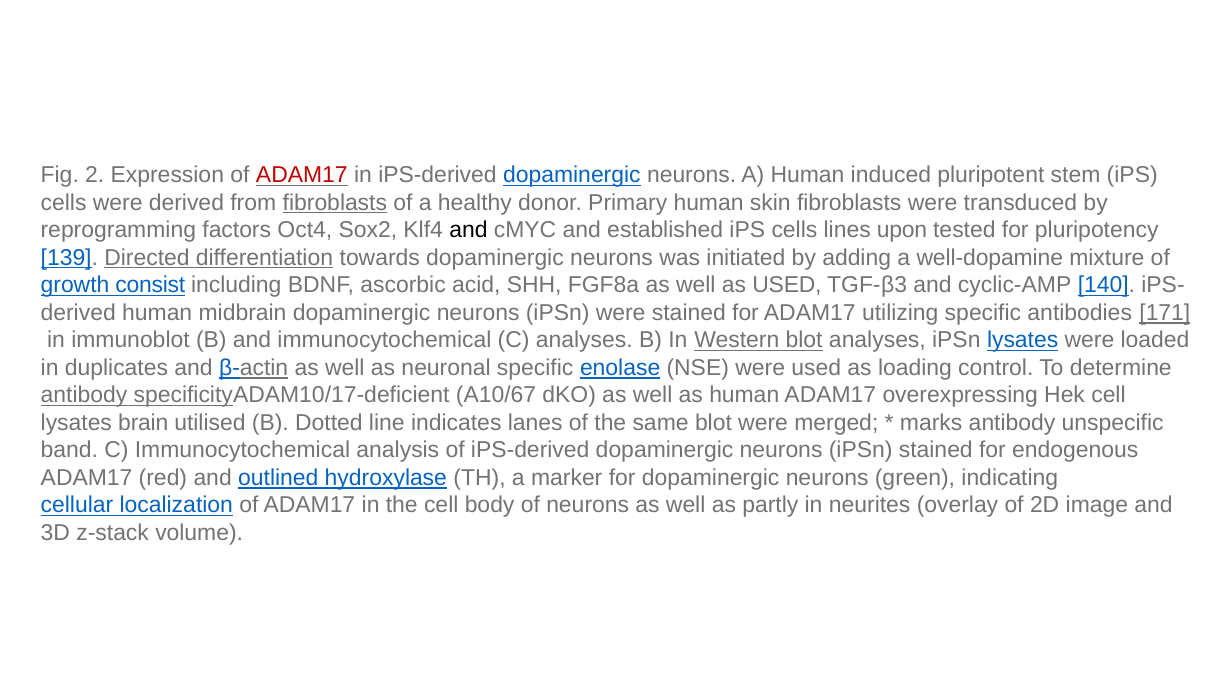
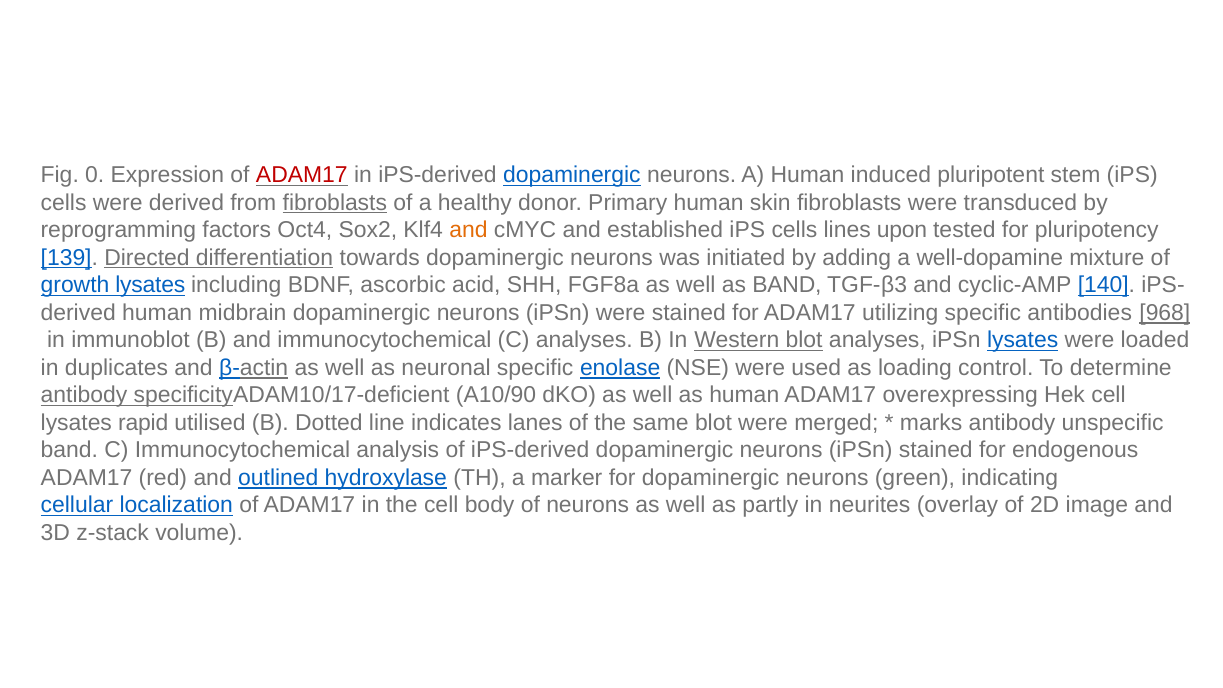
2: 2 -> 0
and at (468, 230) colour: black -> orange
growth consist: consist -> lysates
as USED: USED -> BAND
171: 171 -> 968
A10/67: A10/67 -> A10/90
brain: brain -> rapid
